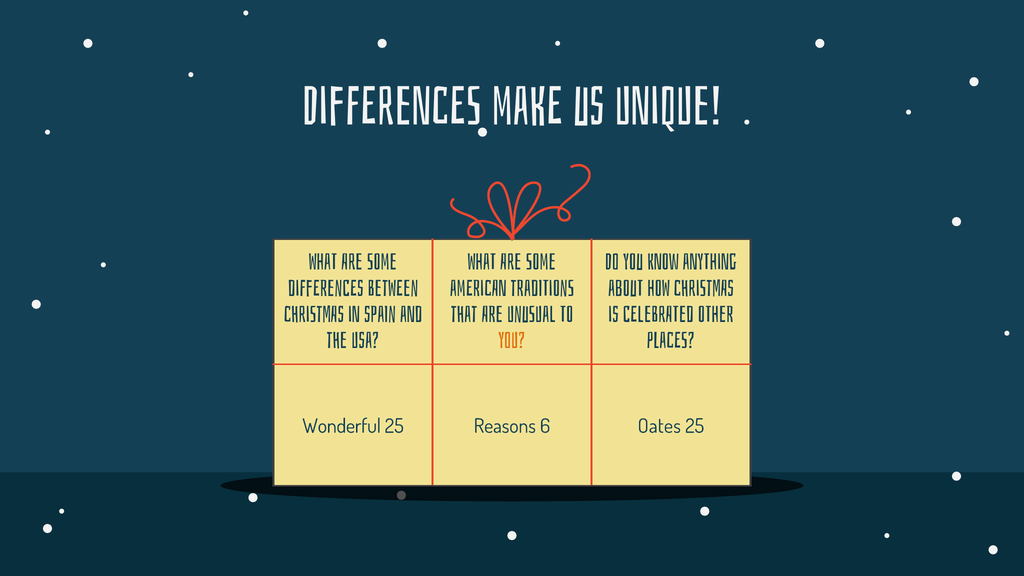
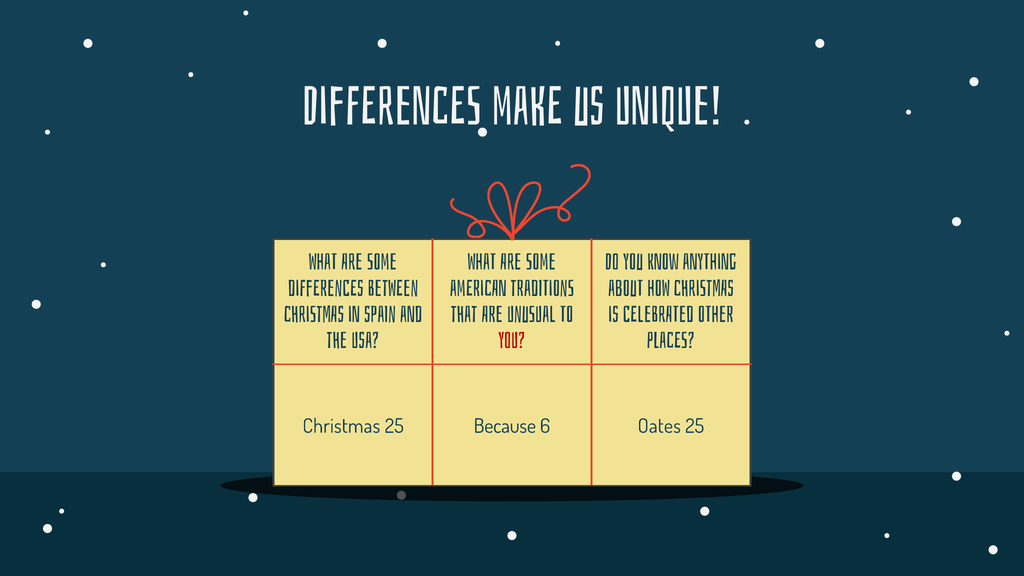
you at (512, 341) colour: orange -> red
Wonderful at (342, 426): Wonderful -> Christmas
Reasons: Reasons -> Because
